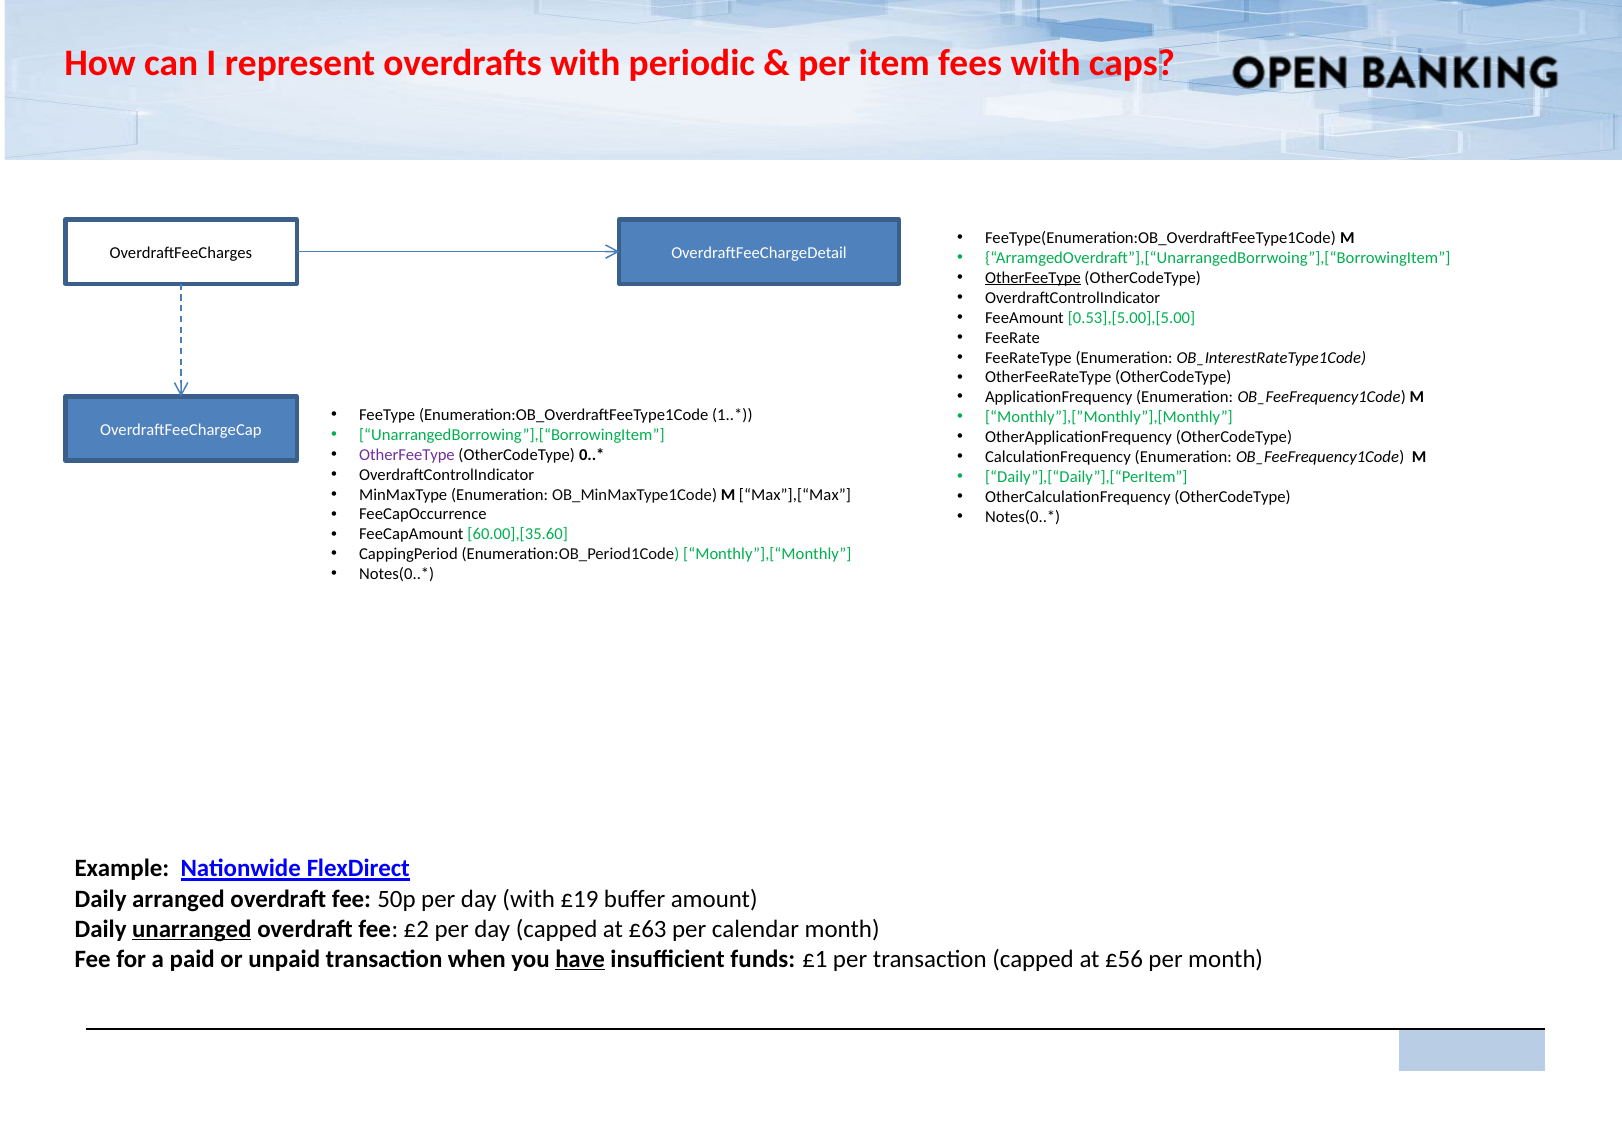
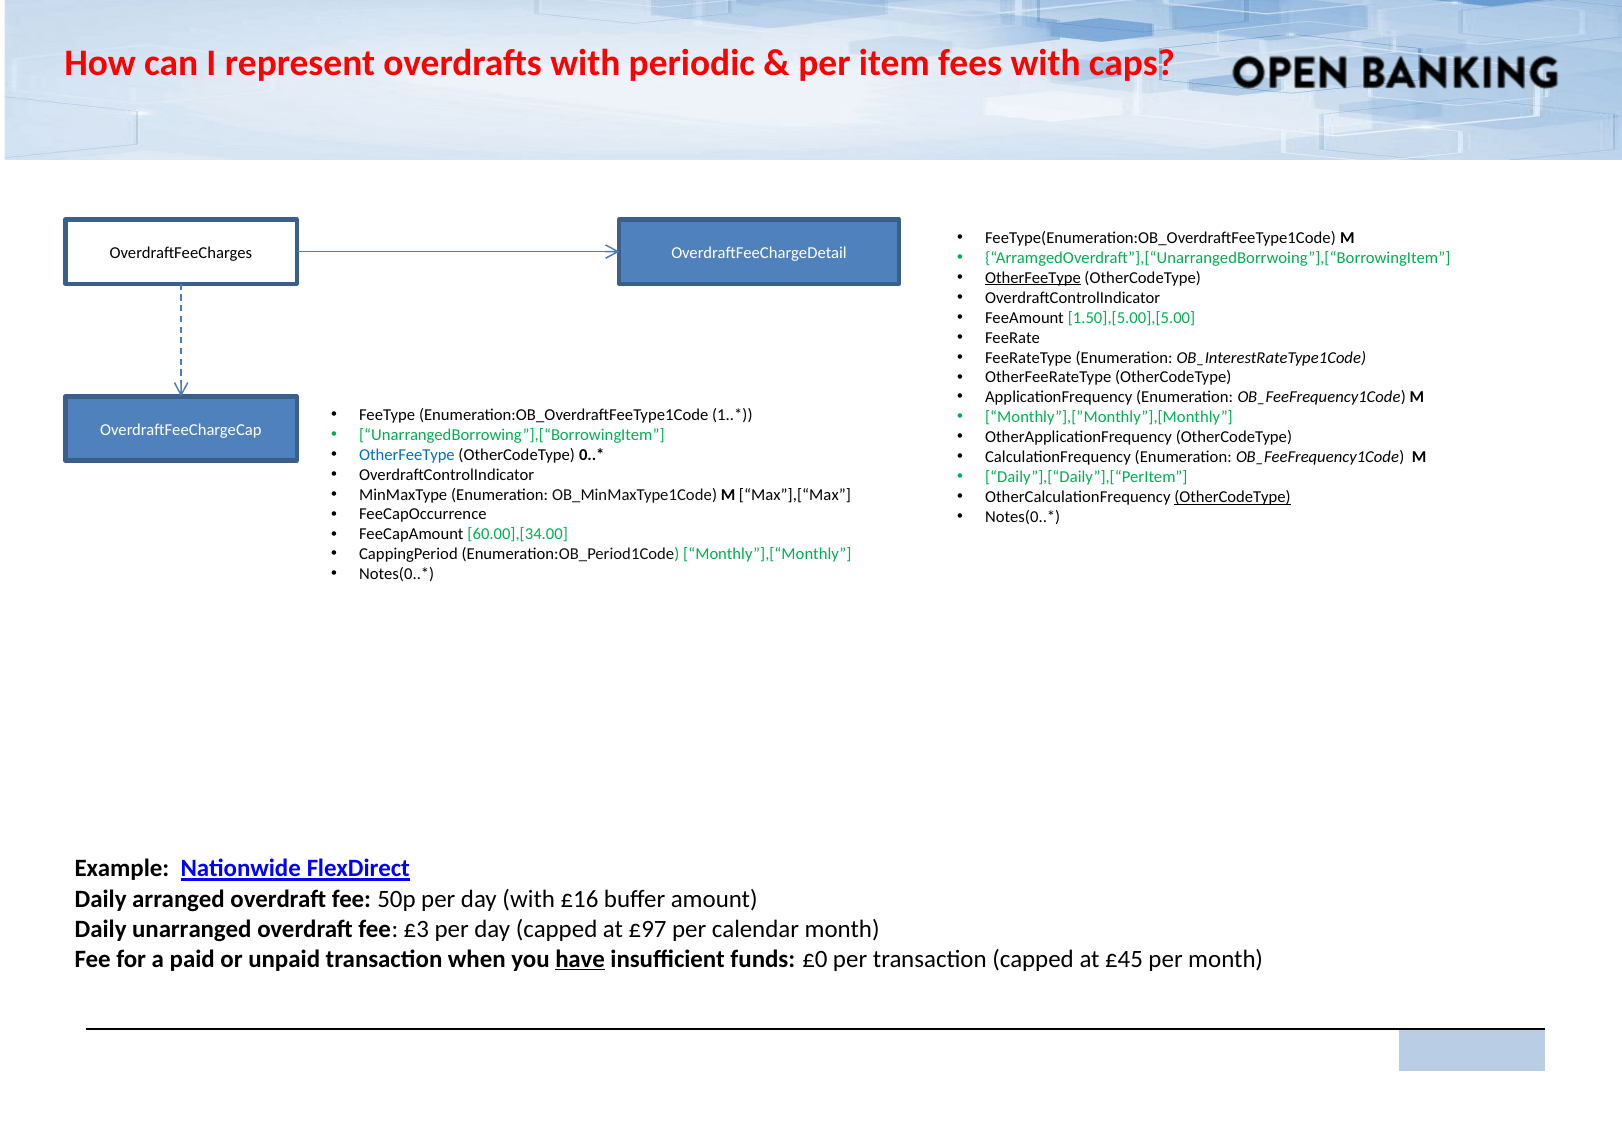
0.53],[5.00],[5.00: 0.53],[5.00],[5.00 -> 1.50],[5.00],[5.00
OtherFeeType at (407, 455) colour: purple -> blue
OtherCodeType at (1233, 497) underline: none -> present
60.00],[35.60: 60.00],[35.60 -> 60.00],[34.00
£19: £19 -> £16
unarranged underline: present -> none
£2: £2 -> £3
£63: £63 -> £97
£1: £1 -> £0
£56: £56 -> £45
